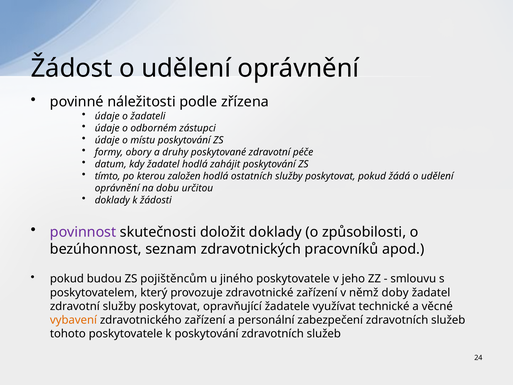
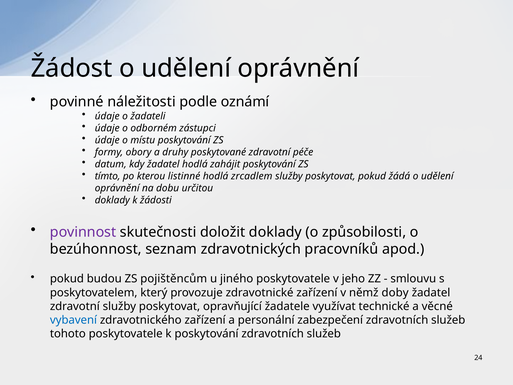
zřízena: zřízena -> oznámí
založen: založen -> listinné
ostatních: ostatních -> zrcadlem
vybavení colour: orange -> blue
